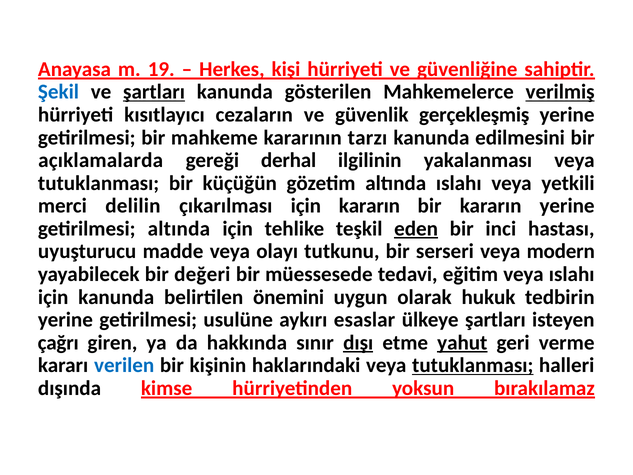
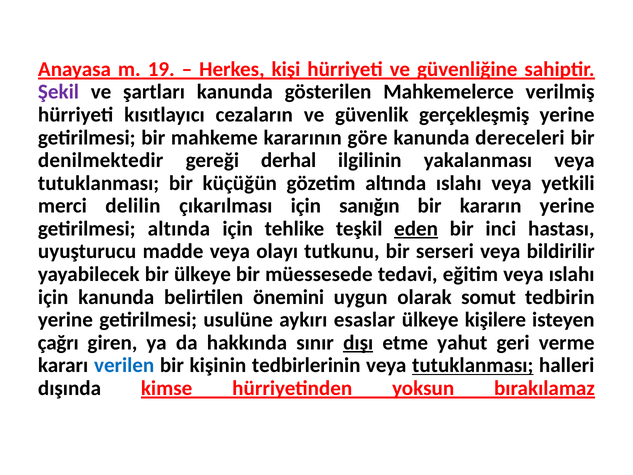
Şekil colour: blue -> purple
şartları at (154, 92) underline: present -> none
verilmiş underline: present -> none
tarzı: tarzı -> göre
edilmesini: edilmesini -> dereceleri
açıklamalarda: açıklamalarda -> denilmektedir
için kararın: kararın -> sanığın
modern: modern -> bildirilir
bir değeri: değeri -> ülkeye
hukuk: hukuk -> somut
ülkeye şartları: şartları -> kişilere
yahut underline: present -> none
haklarındaki: haklarındaki -> tedbirlerinin
